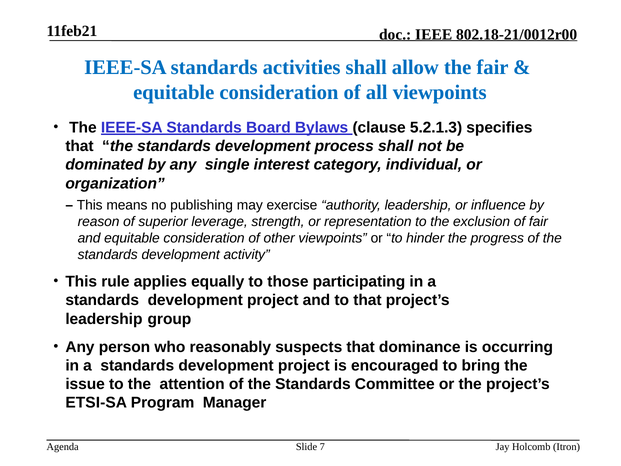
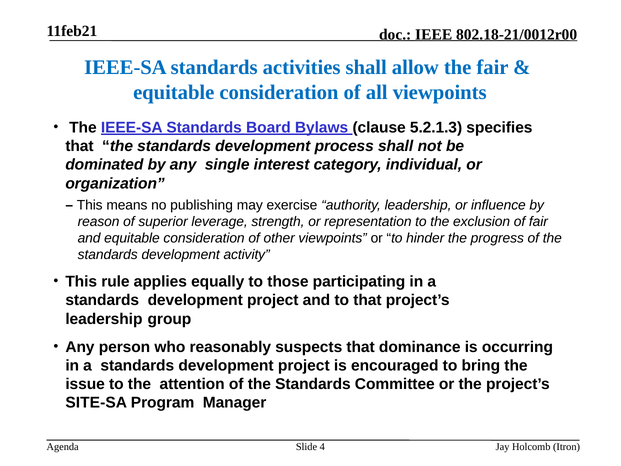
ETSI-SA: ETSI-SA -> SITE-SA
7: 7 -> 4
